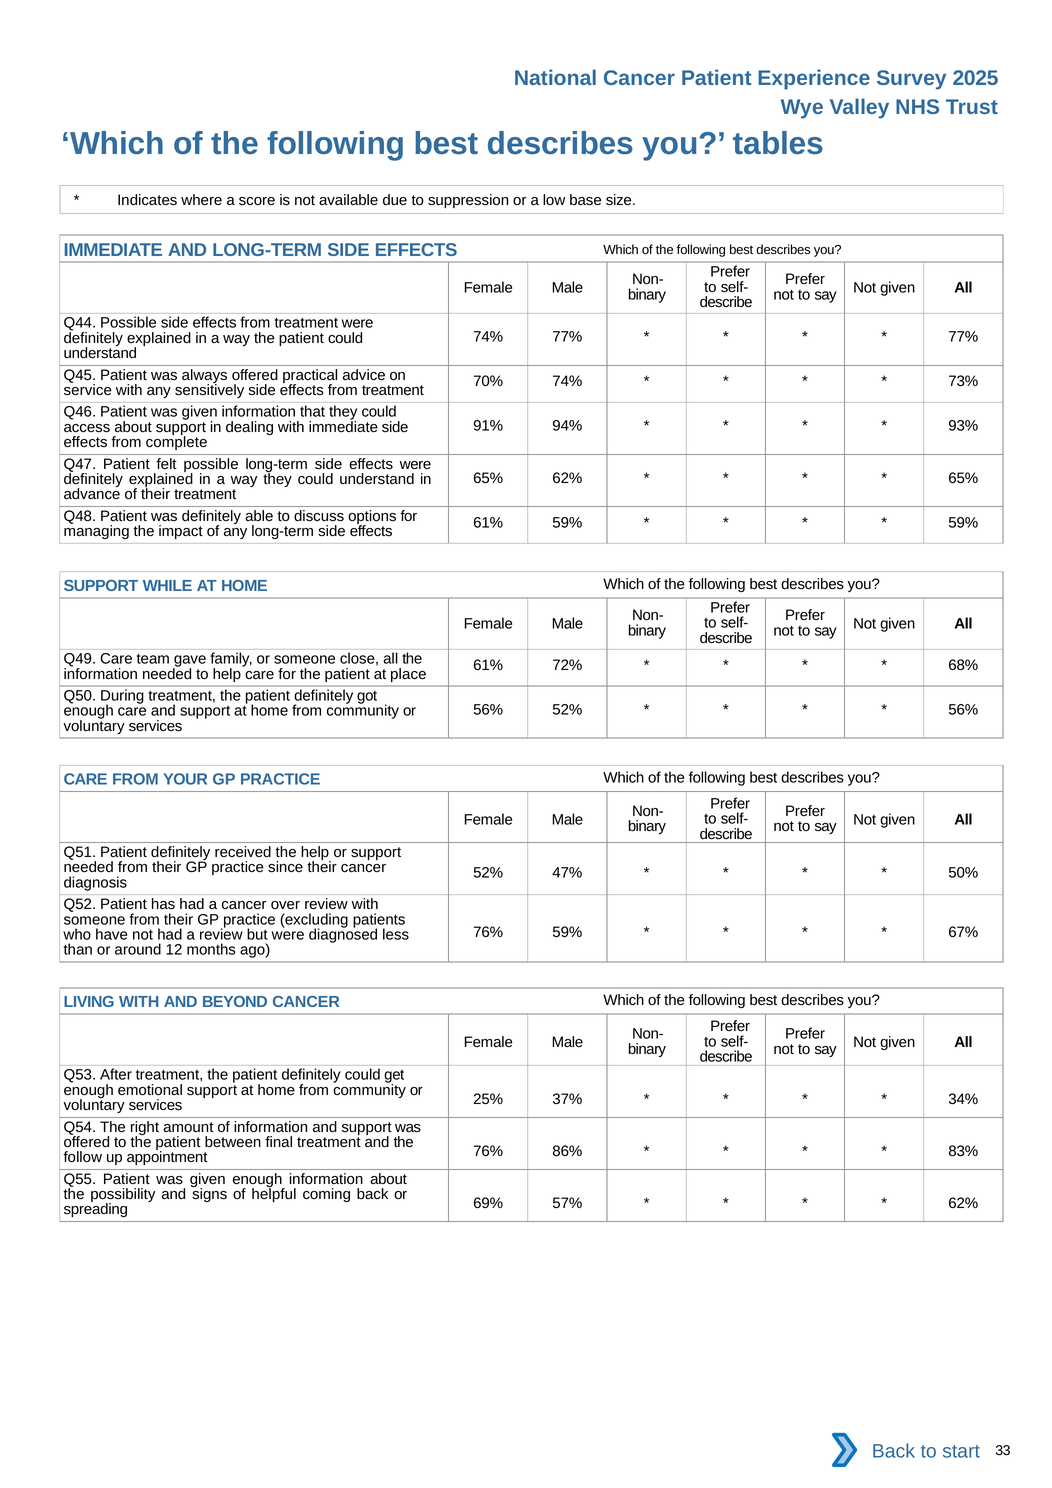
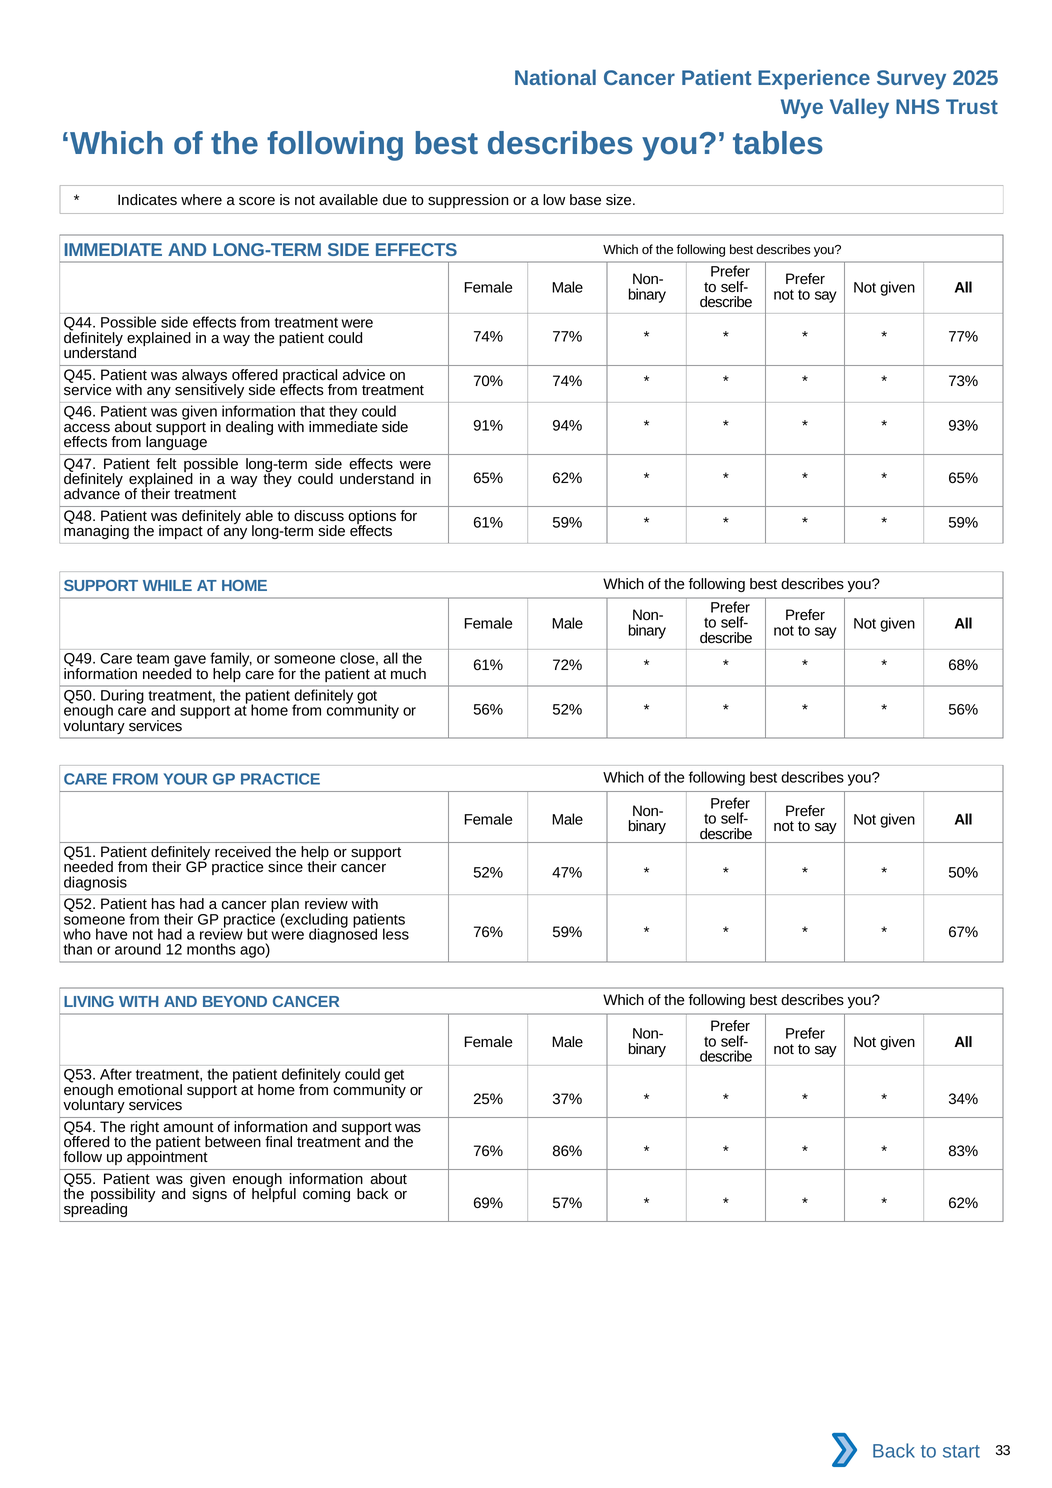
complete: complete -> language
place: place -> much
over: over -> plan
